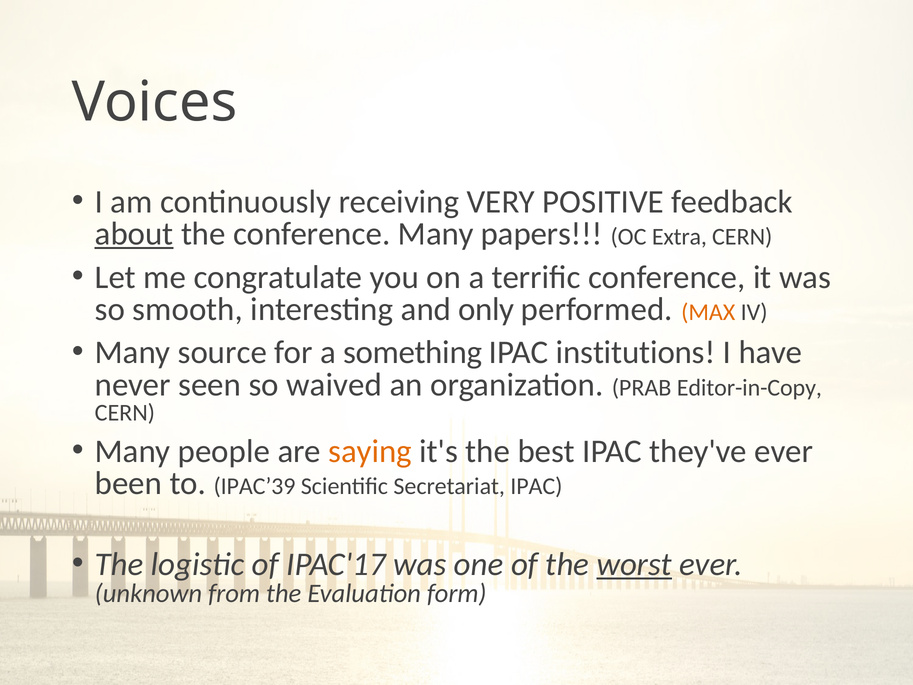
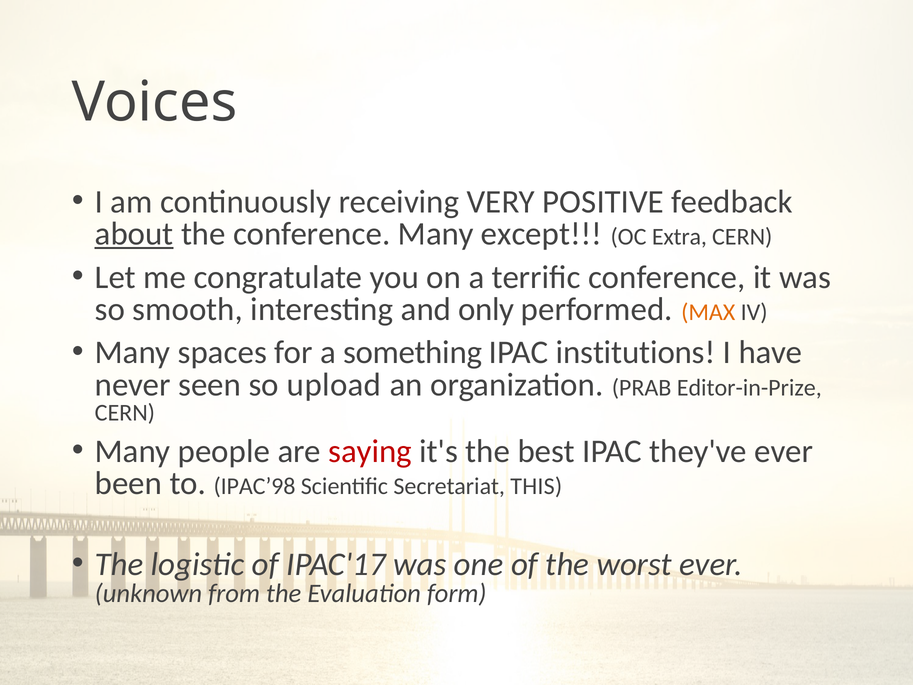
papers: papers -> except
source: source -> spaces
waived: waived -> upload
Editor-in-Copy: Editor-in-Copy -> Editor-in-Prize
saying colour: orange -> red
IPAC’39: IPAC’39 -> IPAC’98
Secretariat IPAC: IPAC -> THIS
worst underline: present -> none
